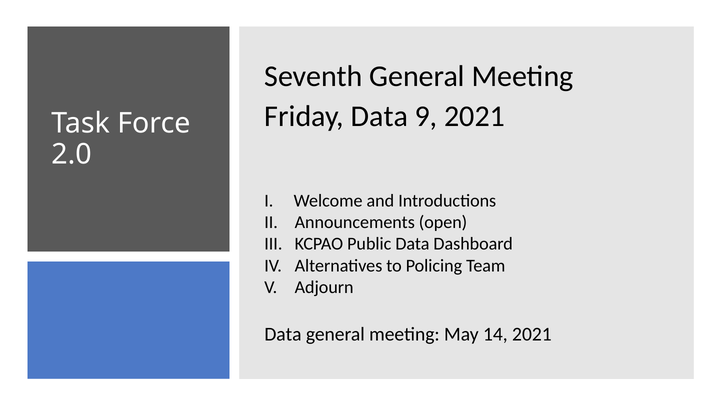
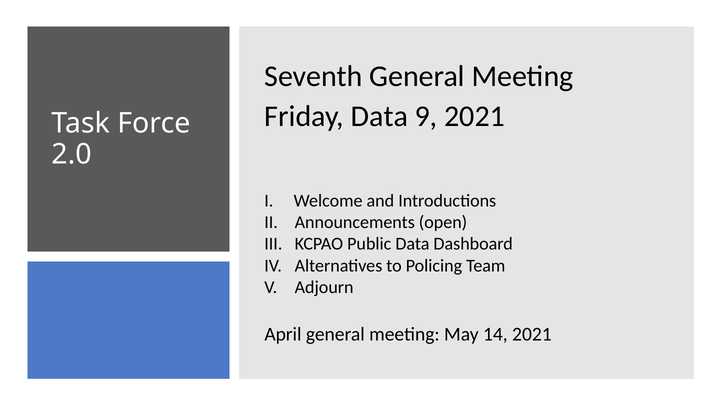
Data at (283, 334): Data -> April
